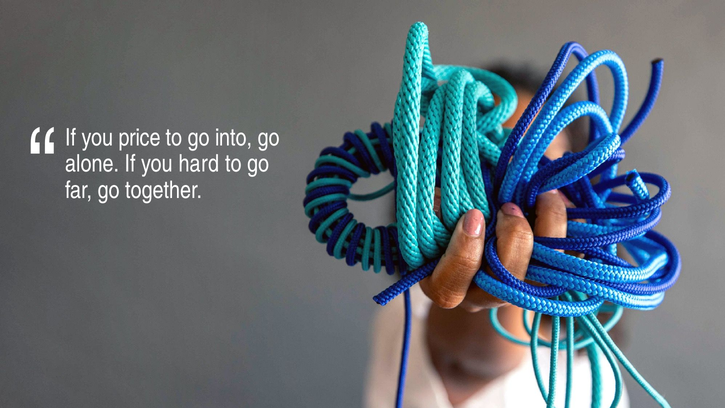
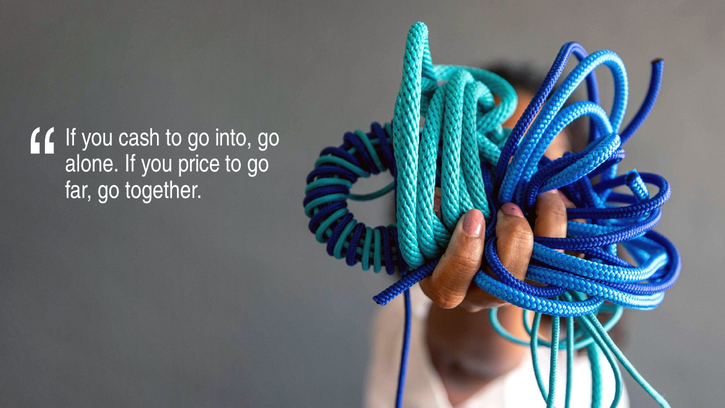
price: price -> cash
hard: hard -> price
